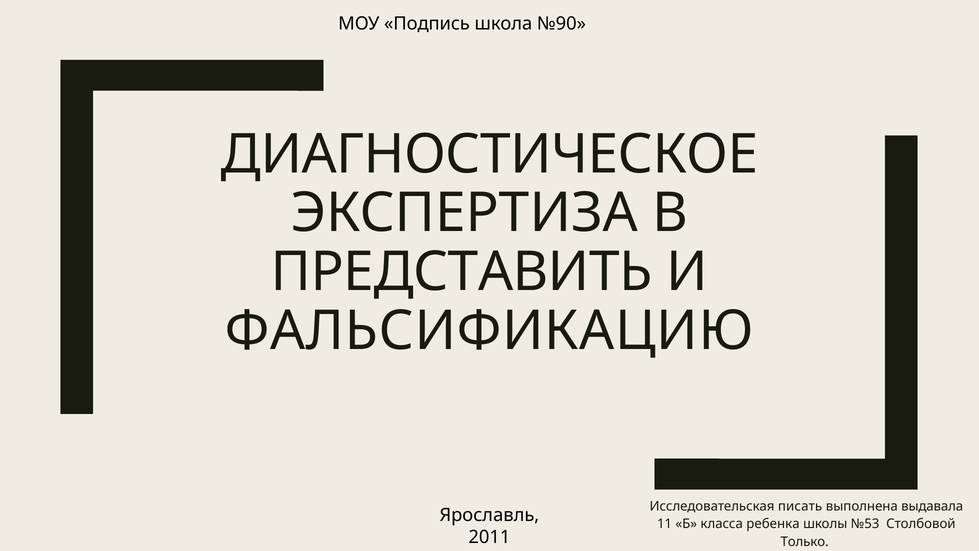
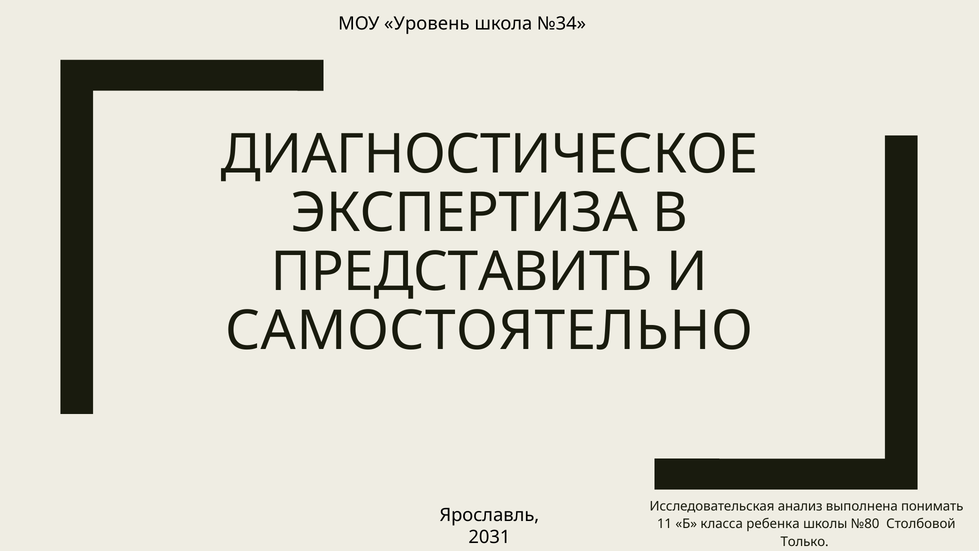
Подпись: Подпись -> Уровень
№90: №90 -> №34
ФАЛЬСИФИКАЦИЮ: ФАЛЬСИФИКАЦИЮ -> САМОСТОЯТЕЛЬНО
писать: писать -> анализ
выдавала: выдавала -> понимать
№53: №53 -> №80
2011: 2011 -> 2031
